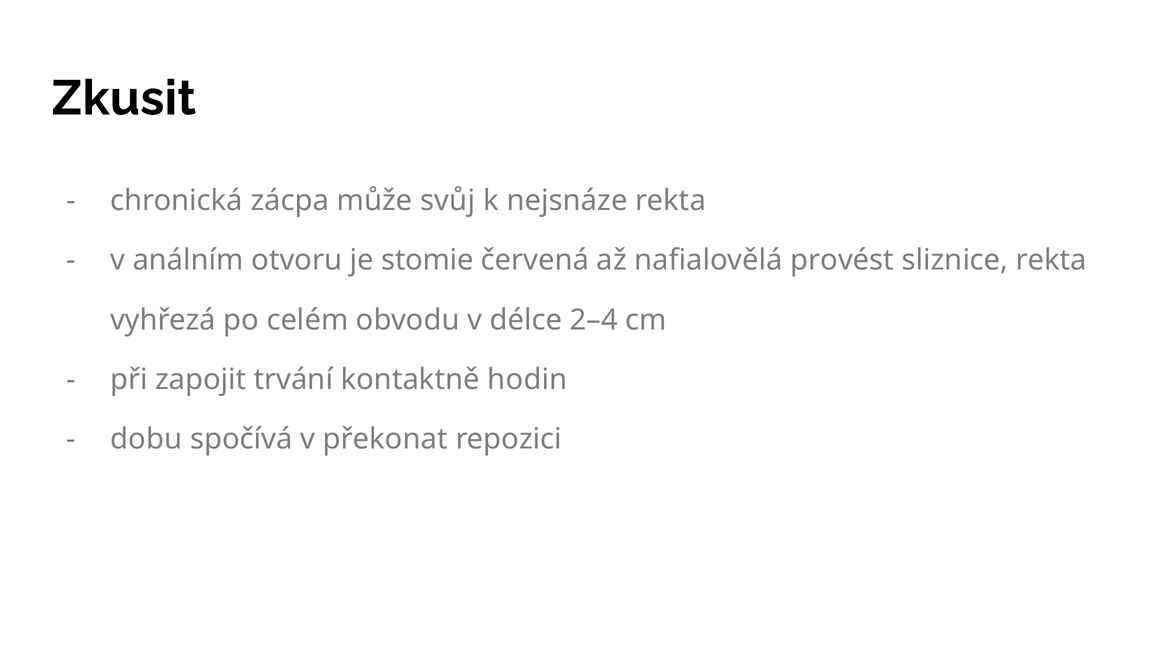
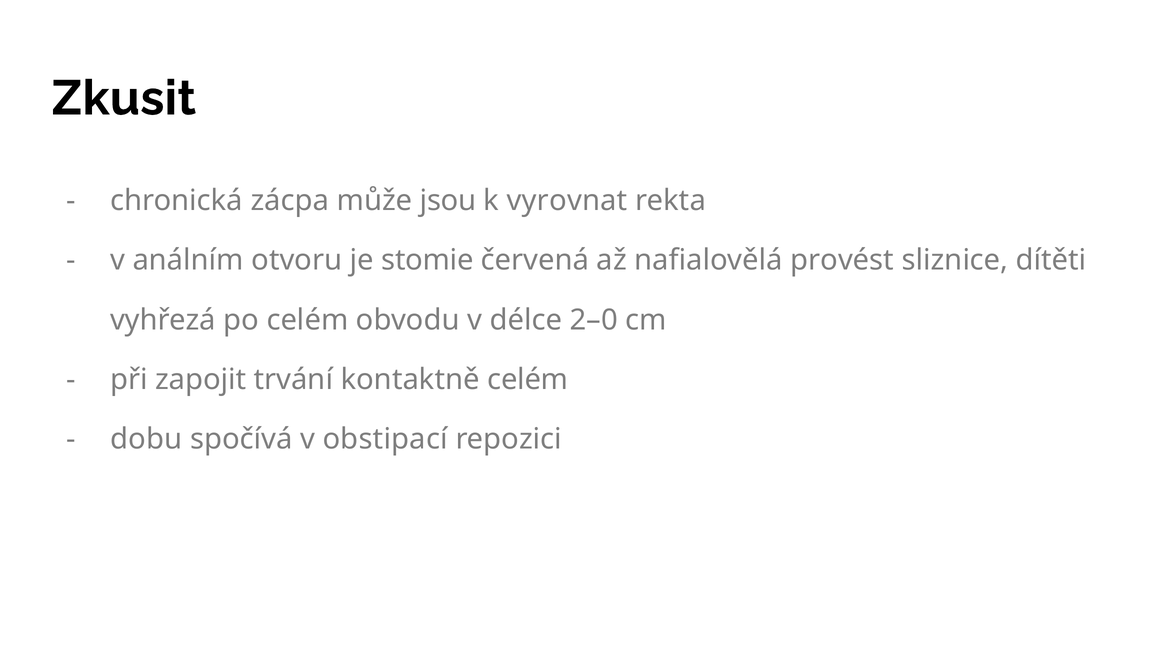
svůj: svůj -> jsou
nejsnáze: nejsnáze -> vyrovnat
sliznice rekta: rekta -> dítěti
2–4: 2–4 -> 2–0
kontaktně hodin: hodin -> celém
překonat: překonat -> obstipací
